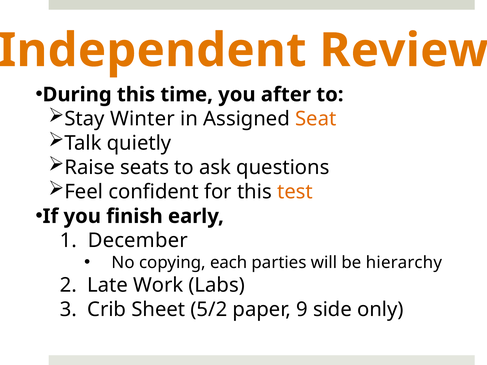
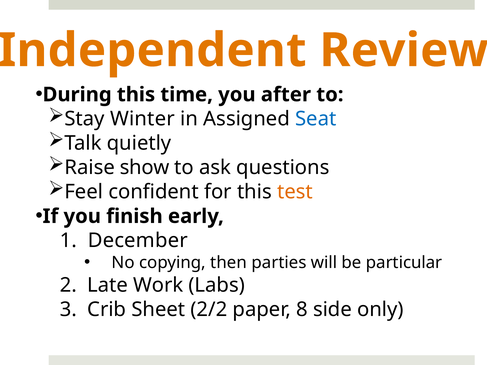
Seat colour: orange -> blue
seats: seats -> show
each: each -> then
hierarchy: hierarchy -> particular
5/2: 5/2 -> 2/2
9: 9 -> 8
